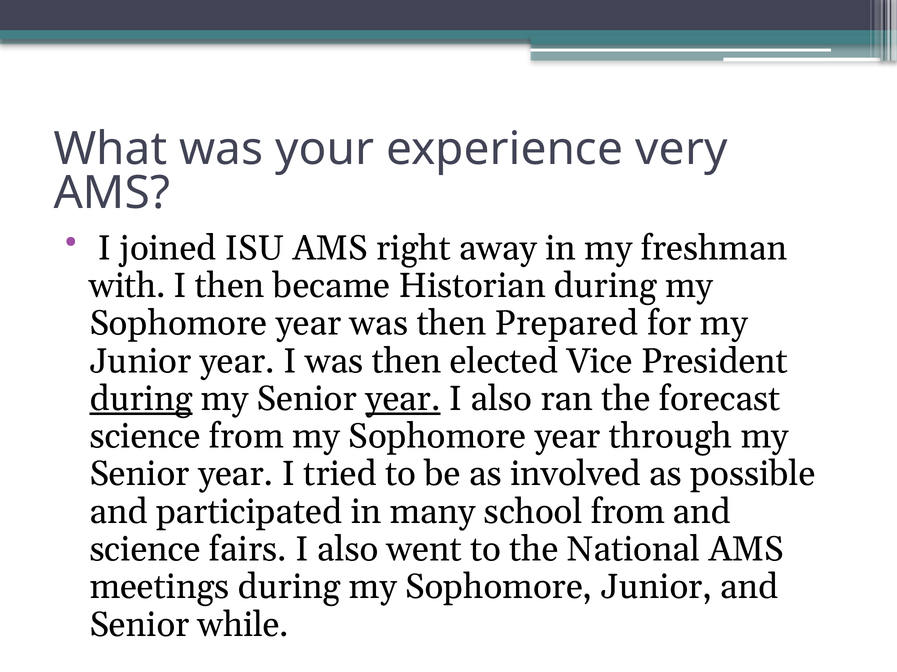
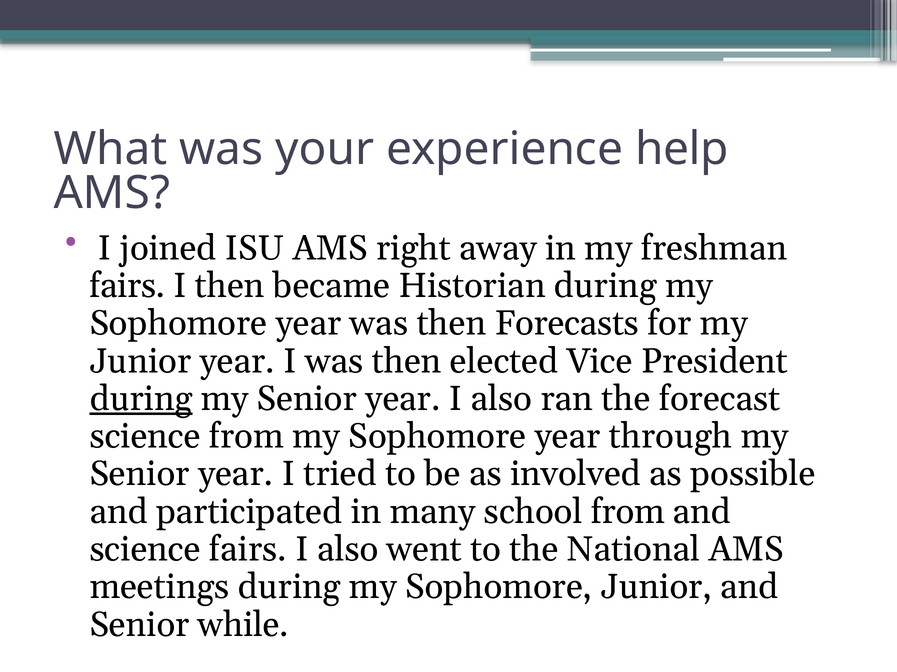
very: very -> help
with at (127, 286): with -> fairs
Prepared: Prepared -> Forecasts
year at (403, 399) underline: present -> none
